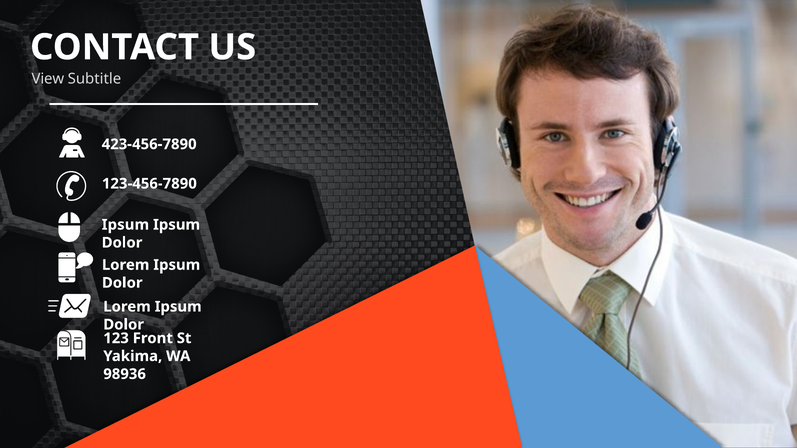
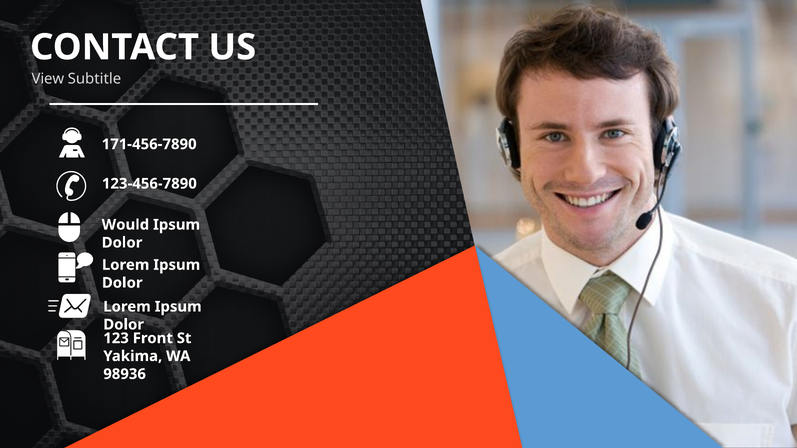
423-456-7890: 423-456-7890 -> 171-456-7890
Ipsum at (125, 225): Ipsum -> Would
